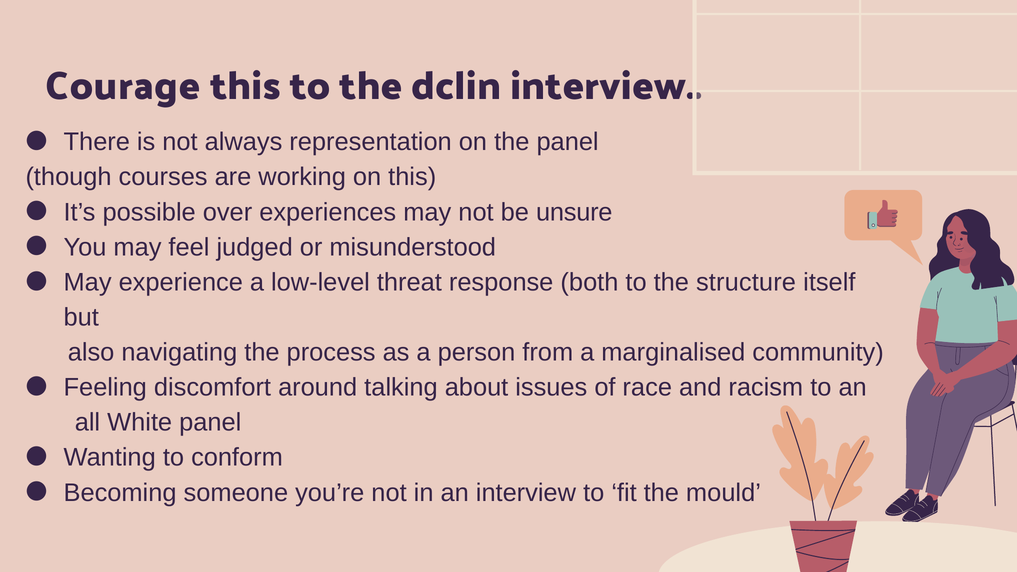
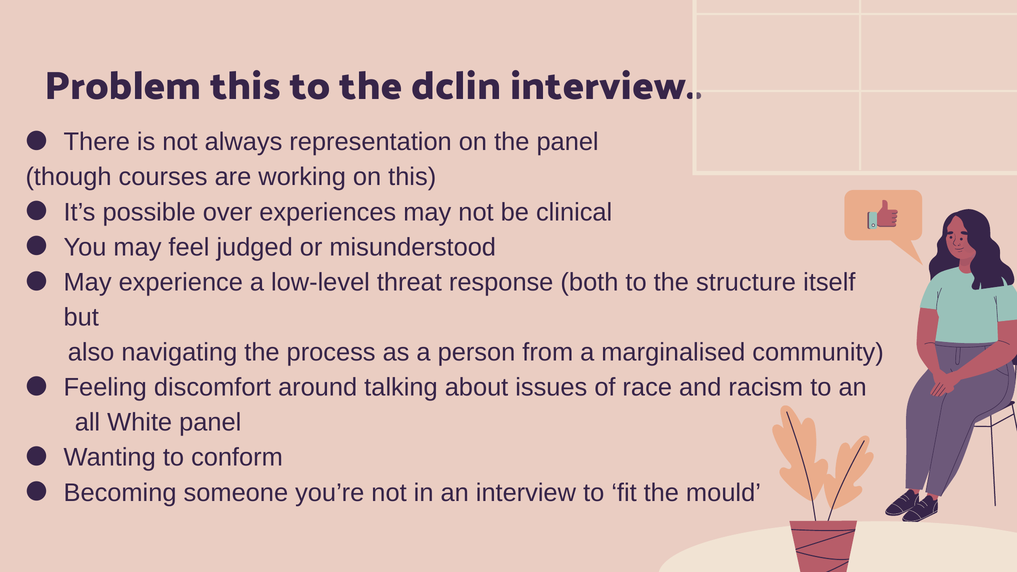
Courage: Courage -> Problem
unsure: unsure -> clinical
